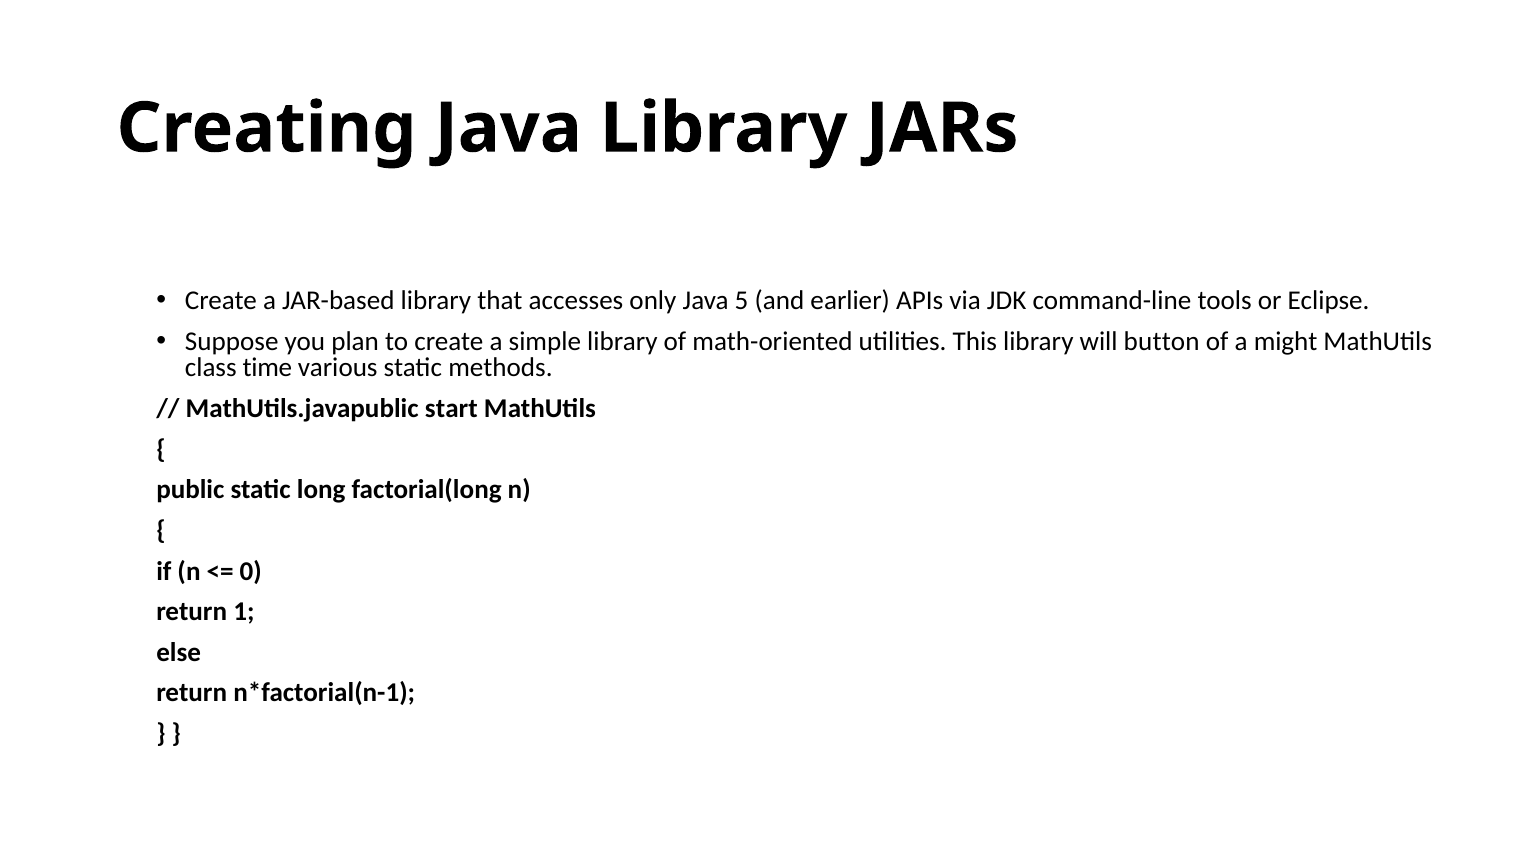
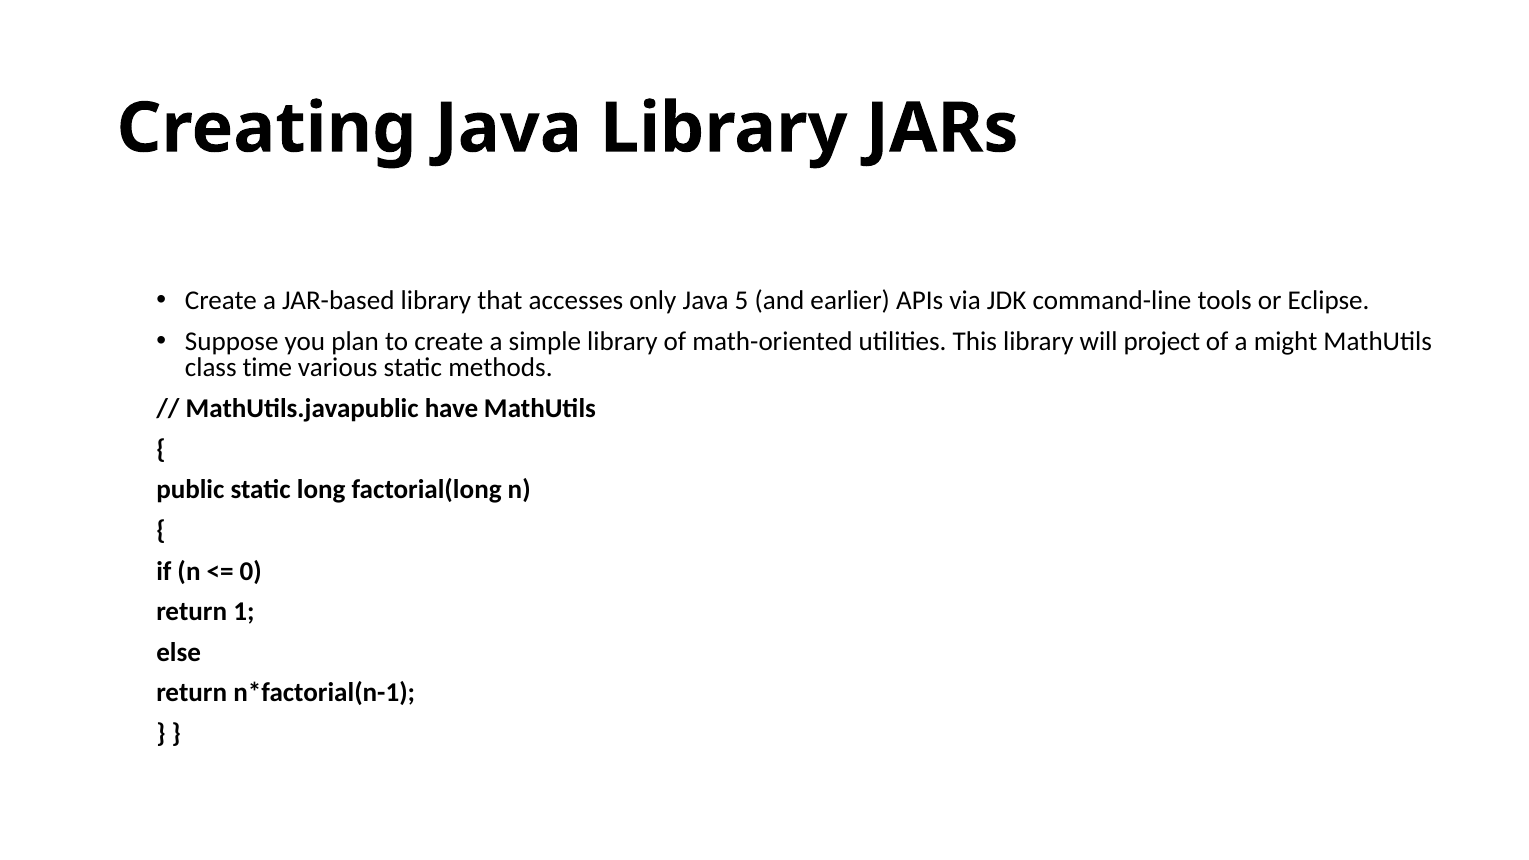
button: button -> project
start: start -> have
